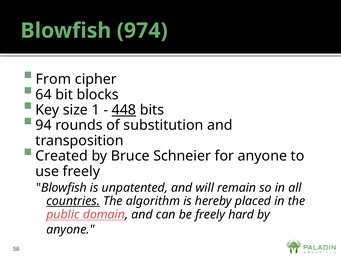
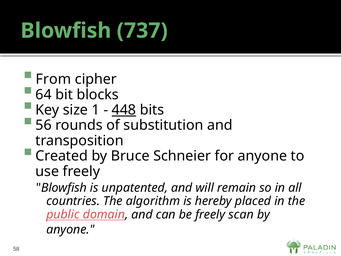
974: 974 -> 737
94: 94 -> 56
countries underline: present -> none
hard: hard -> scan
